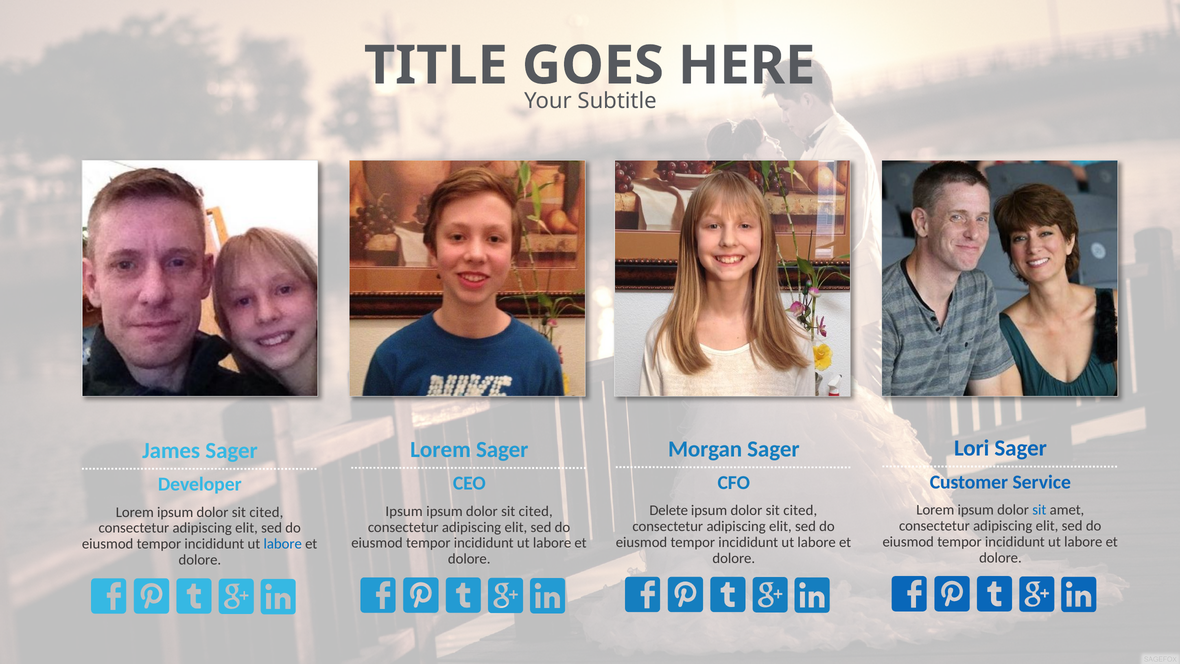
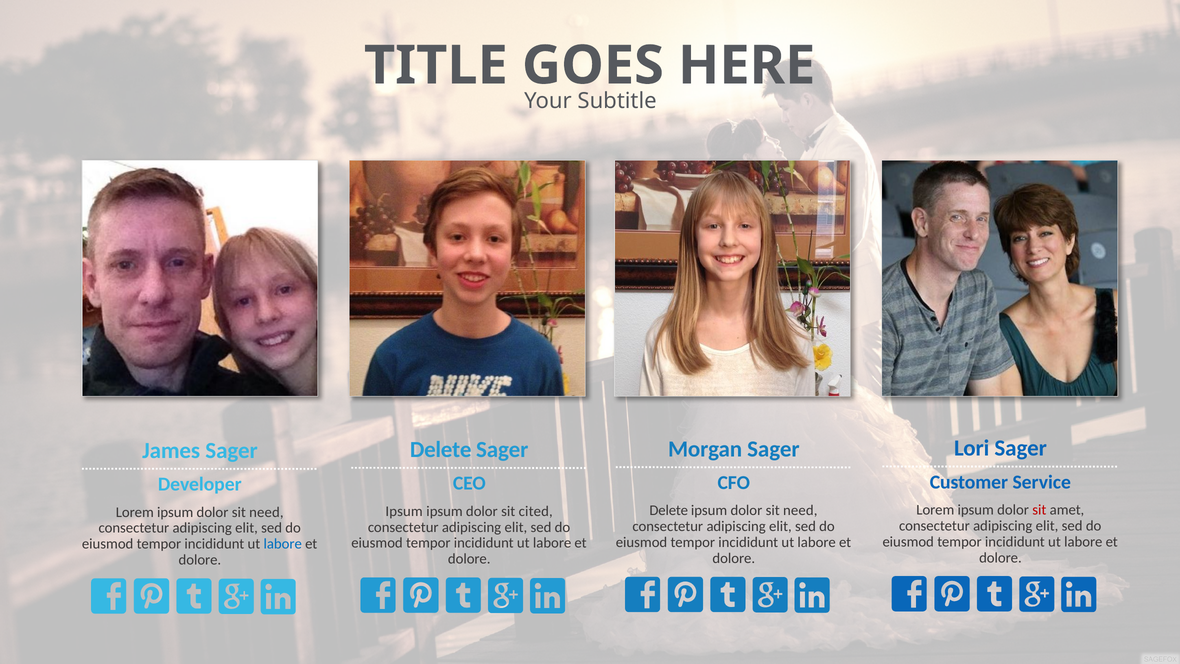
Lorem at (441, 449): Lorem -> Delete
sit at (1039, 510) colour: blue -> red
cited at (800, 510): cited -> need
cited at (266, 512): cited -> need
